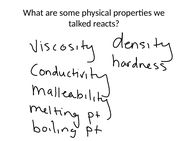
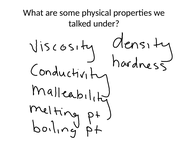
reacts: reacts -> under
